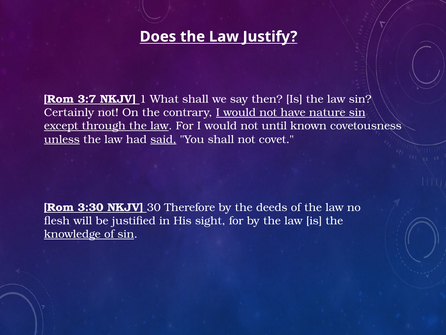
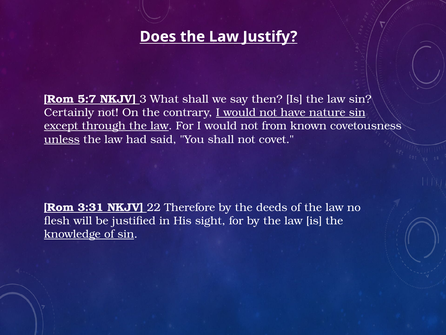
3:7: 3:7 -> 5:7
1: 1 -> 3
until: until -> from
said underline: present -> none
3:30: 3:30 -> 3:31
30: 30 -> 22
